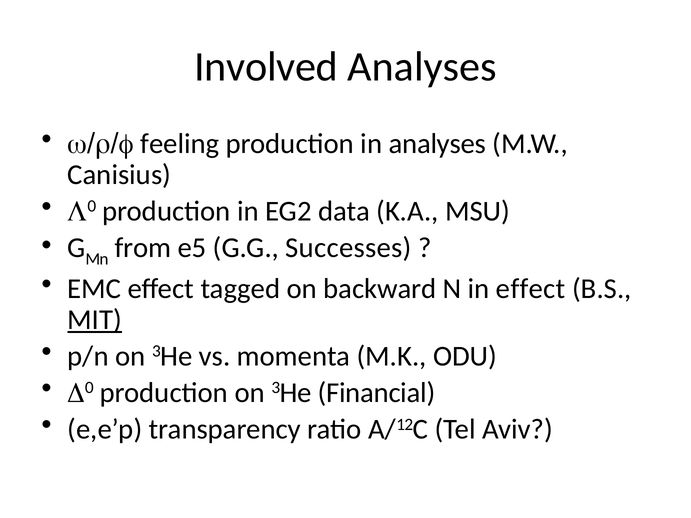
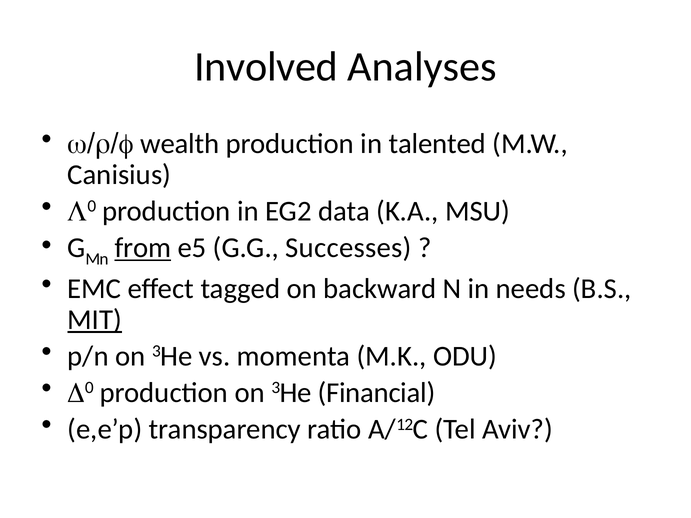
feeling: feeling -> wealth
in analyses: analyses -> talented
from underline: none -> present
in effect: effect -> needs
